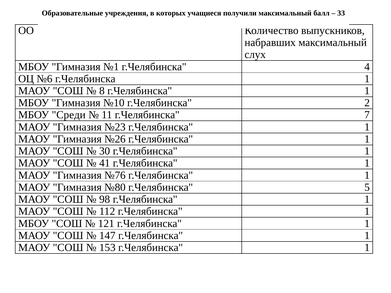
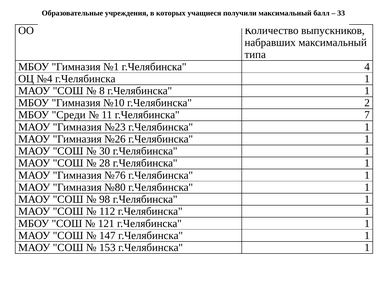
слух: слух -> типа
№6: №6 -> №4
41: 41 -> 28
№80 г.Челябинска 5: 5 -> 1
